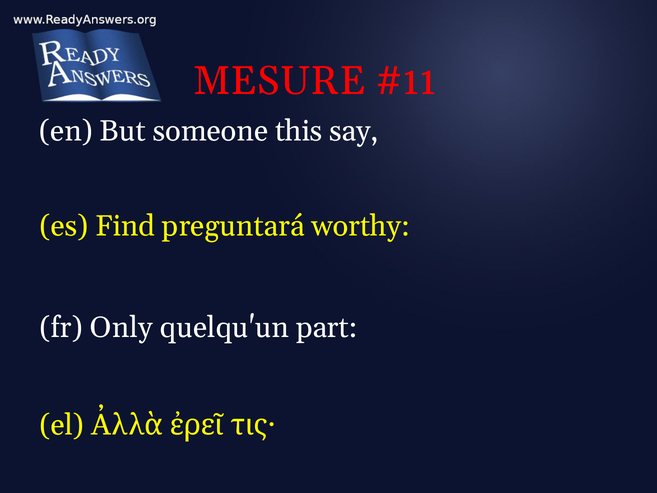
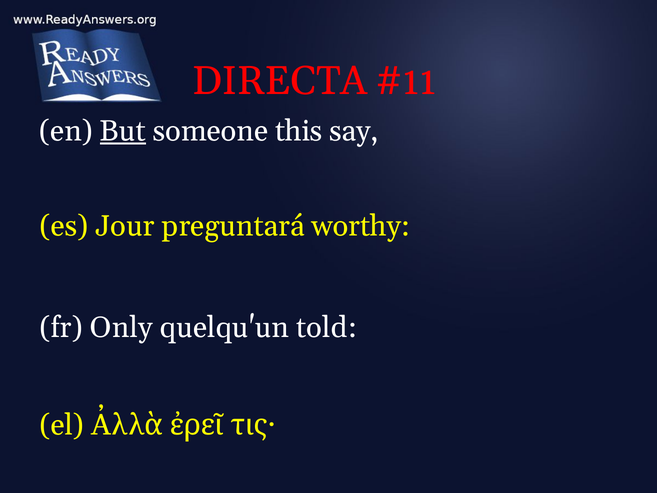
MESURE: MESURE -> DIRECTA
But underline: none -> present
Find: Find -> Jour
part: part -> told
